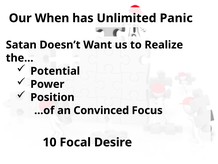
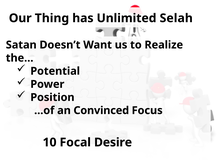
When: When -> Thing
Panic: Panic -> Selah
